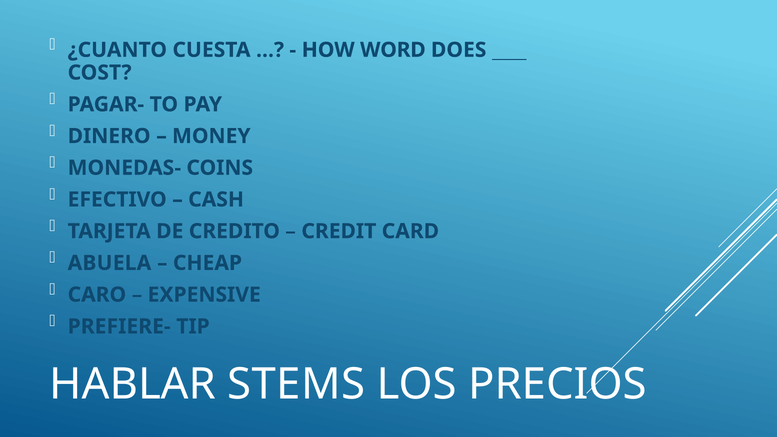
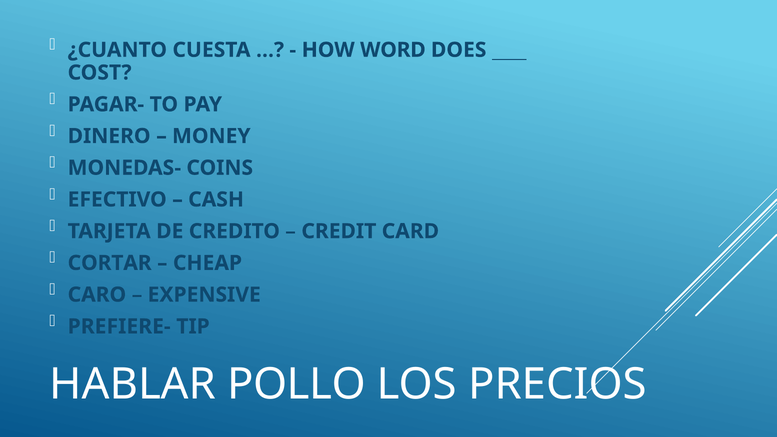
ABUELA: ABUELA -> CORTAR
STEMS: STEMS -> POLLO
